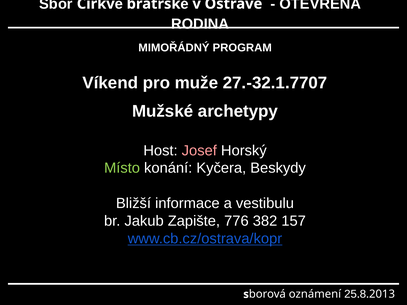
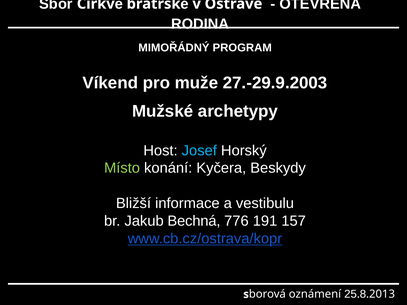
27.-32.1.7707: 27.-32.1.7707 -> 27.-29.9.2003
Josef colour: pink -> light blue
Zapište: Zapište -> Bechná
382: 382 -> 191
